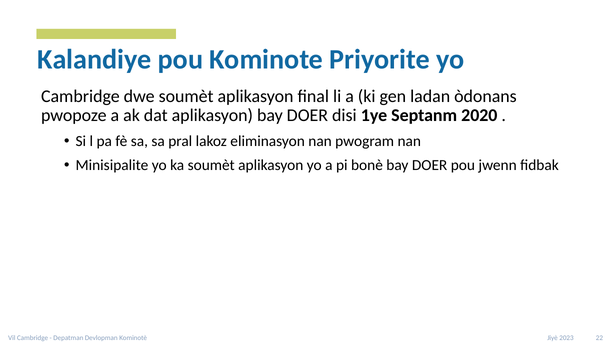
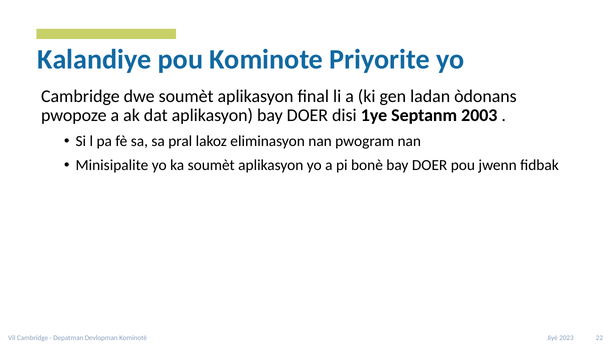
2020: 2020 -> 2003
